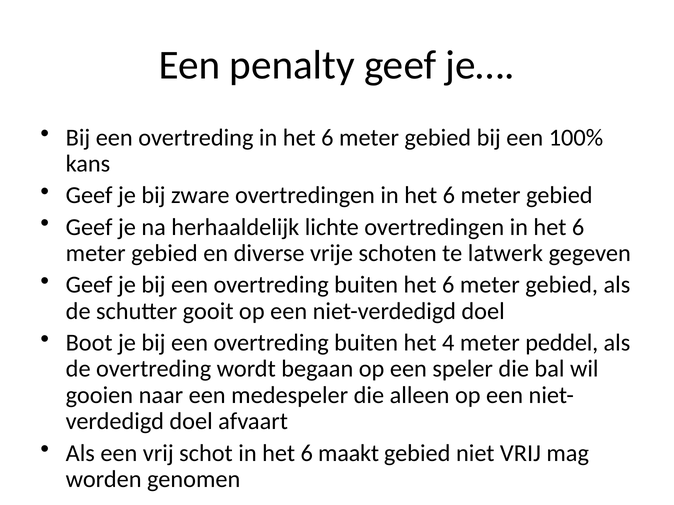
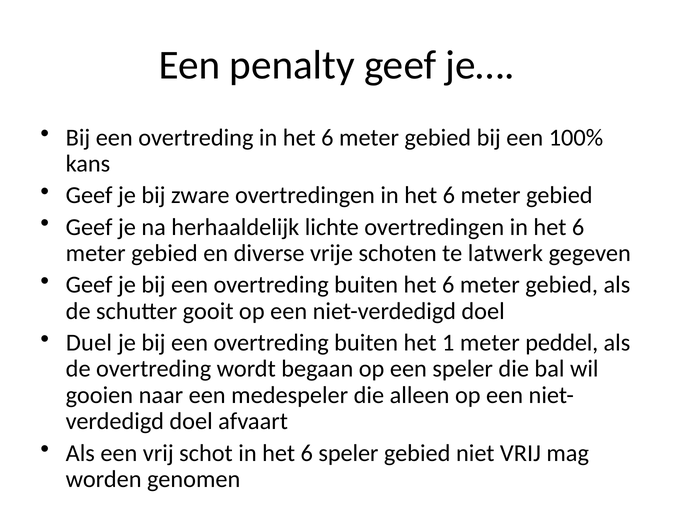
Boot: Boot -> Duel
4: 4 -> 1
6 maakt: maakt -> speler
